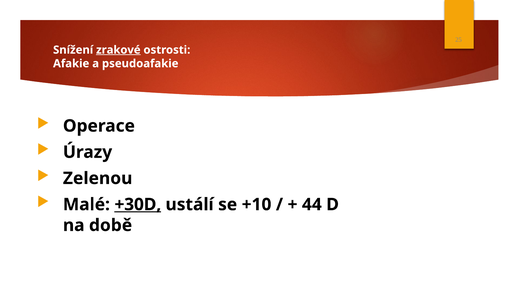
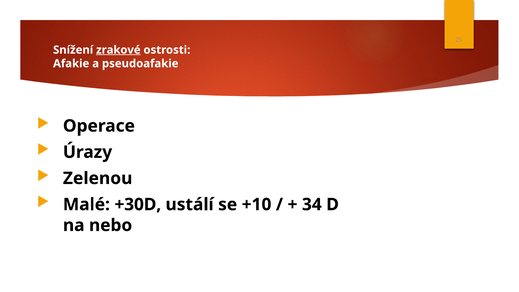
+30D underline: present -> none
44: 44 -> 34
době: době -> nebo
